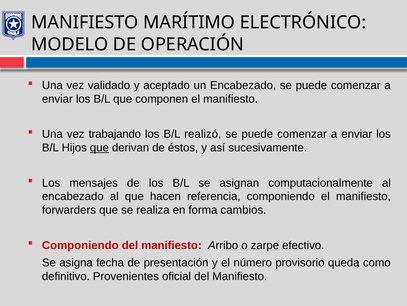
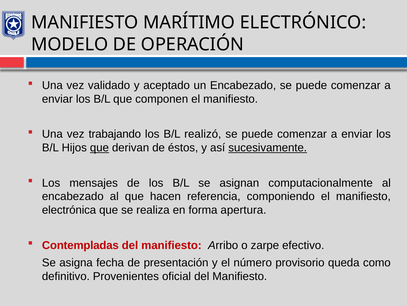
sucesivamente underline: none -> present
forwarders: forwarders -> electrónica
cambios: cambios -> apertura
Componiendo at (80, 245): Componiendo -> Contempladas
